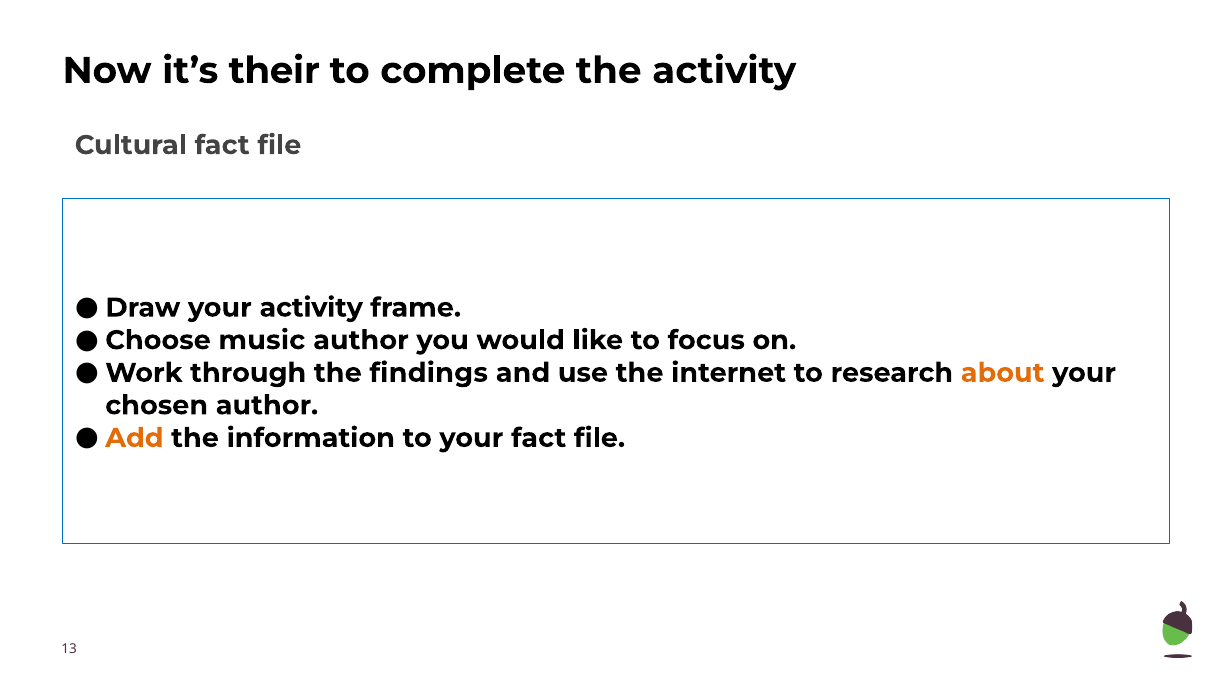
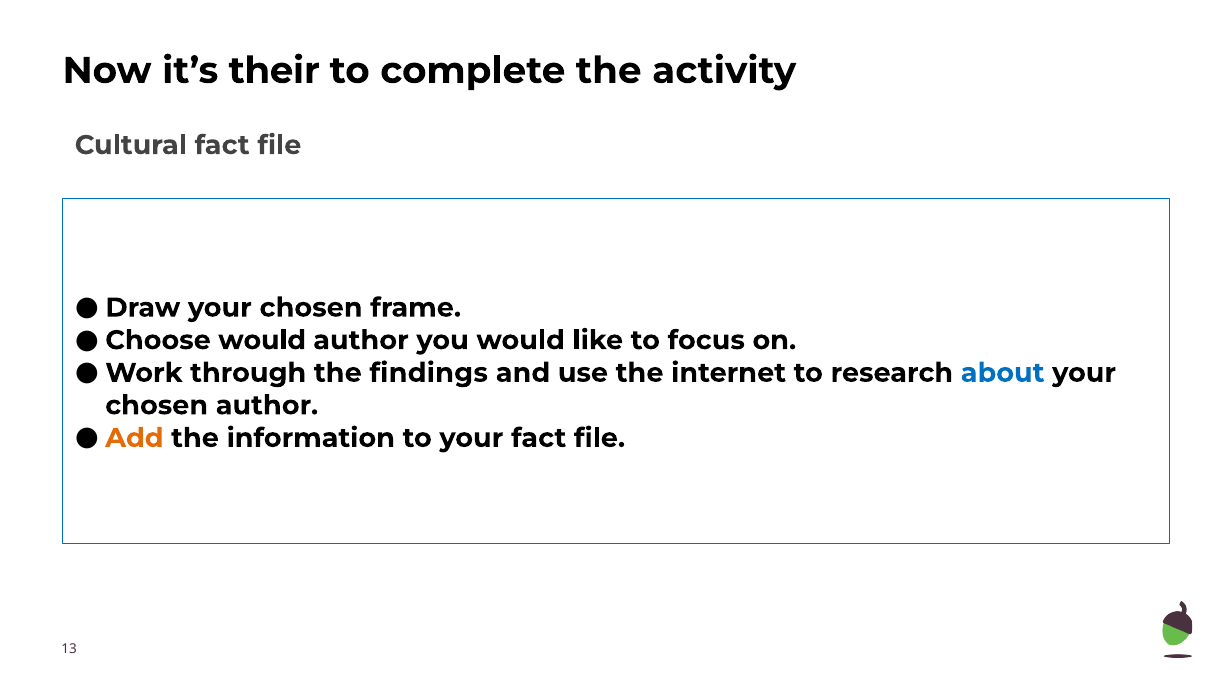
Draw your activity: activity -> chosen
Choose music: music -> would
about colour: orange -> blue
